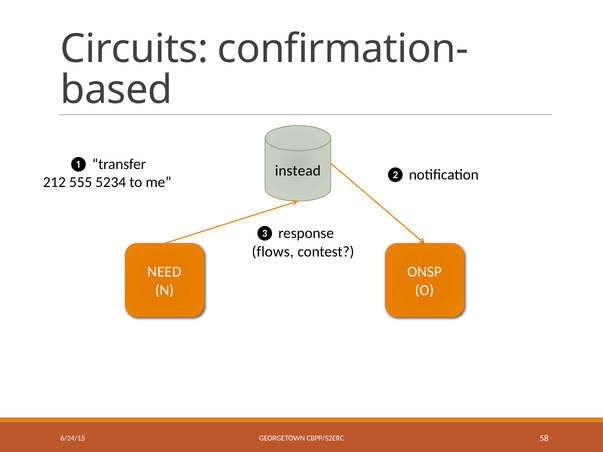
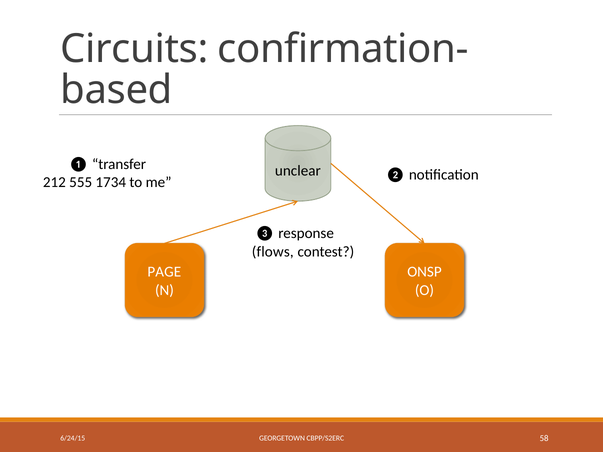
instead: instead -> unclear
5234: 5234 -> 1734
NEED: NEED -> PAGE
